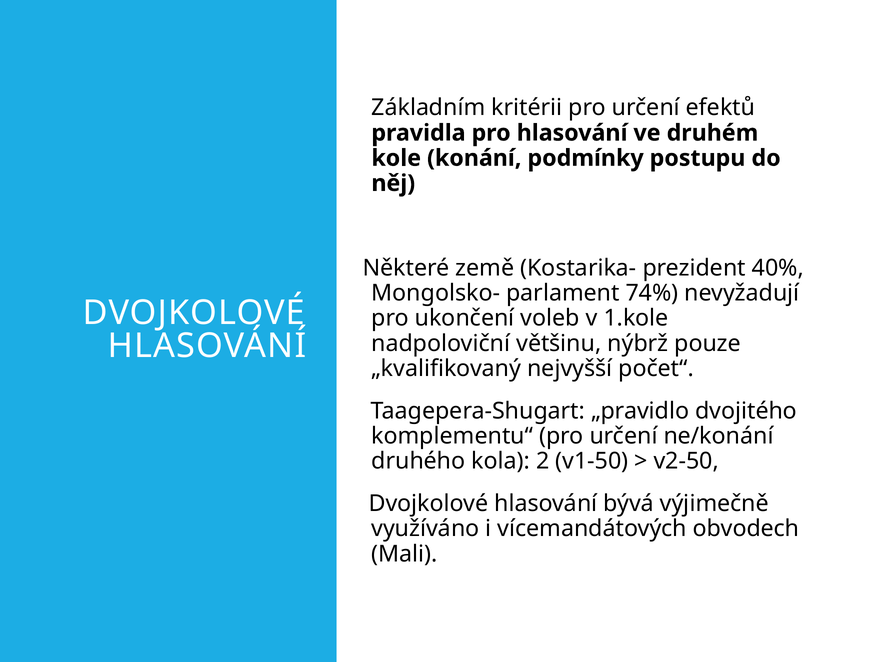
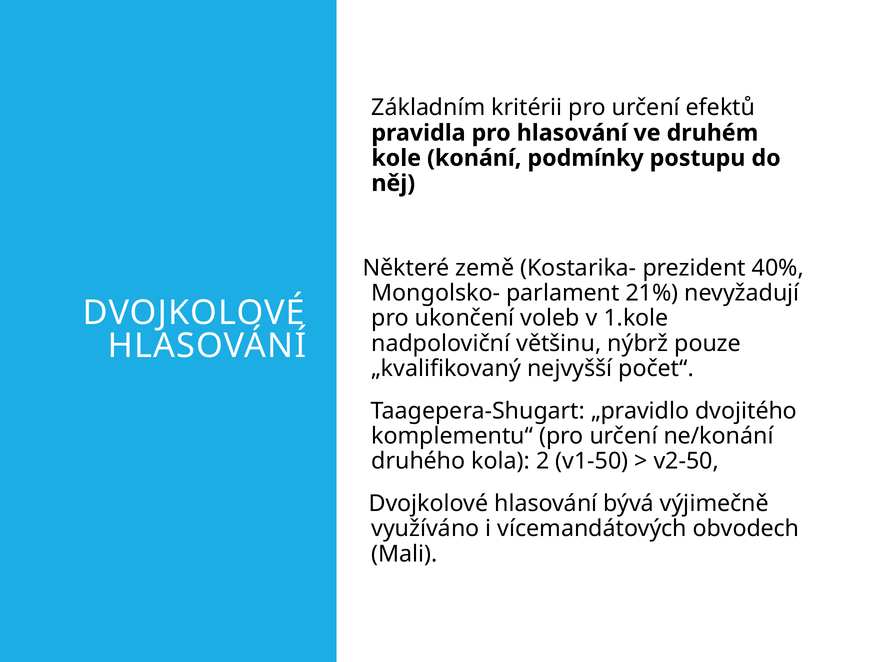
74%: 74% -> 21%
